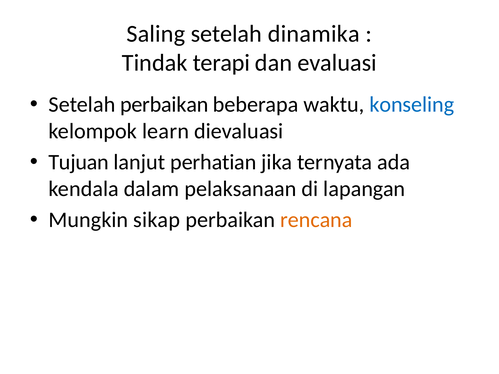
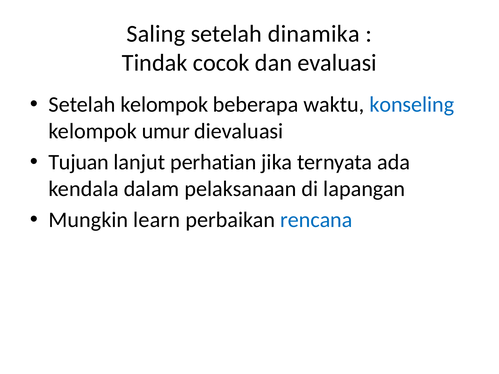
terapi: terapi -> cocok
Setelah perbaikan: perbaikan -> kelompok
learn: learn -> umur
sikap: sikap -> learn
rencana colour: orange -> blue
